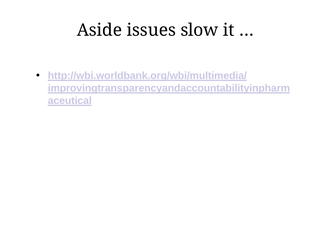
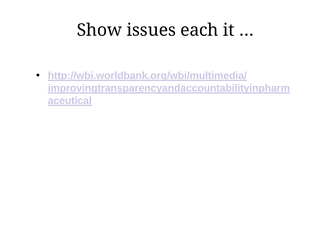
Aside: Aside -> Show
slow: slow -> each
